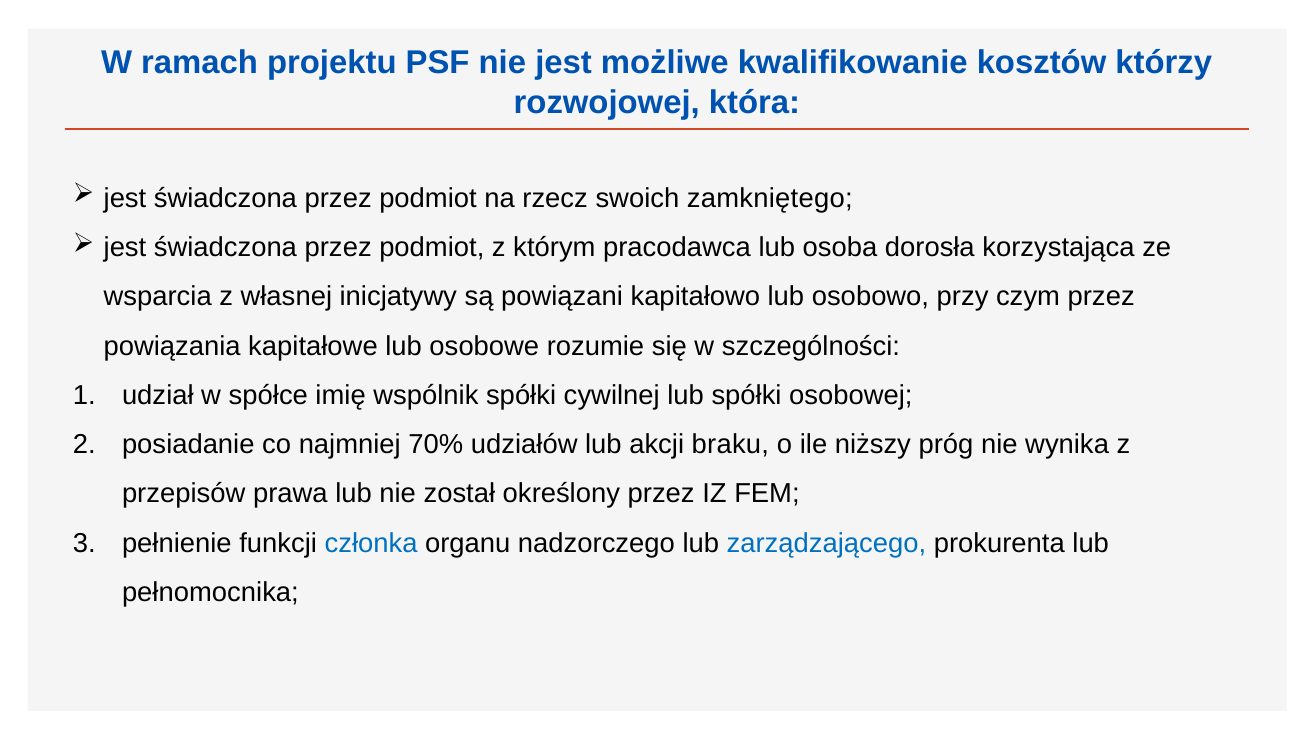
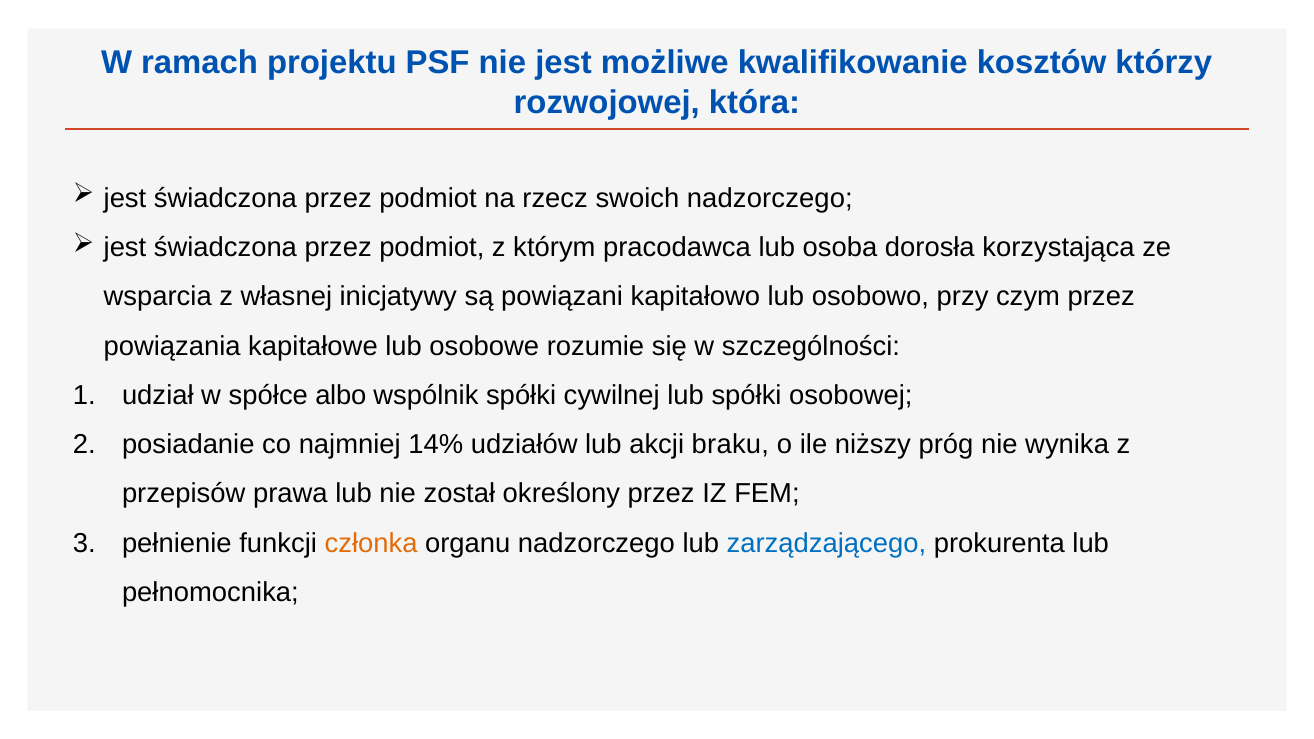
swoich zamkniętego: zamkniętego -> nadzorczego
imię: imię -> albo
70%: 70% -> 14%
członka colour: blue -> orange
